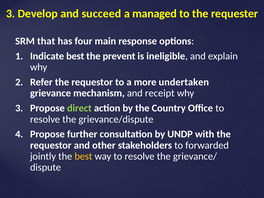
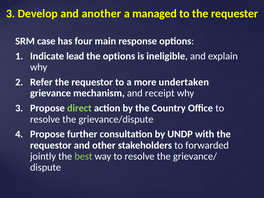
succeed: succeed -> another
that: that -> case
Indicate best: best -> lead
the prevent: prevent -> options
best at (83, 156) colour: yellow -> light green
